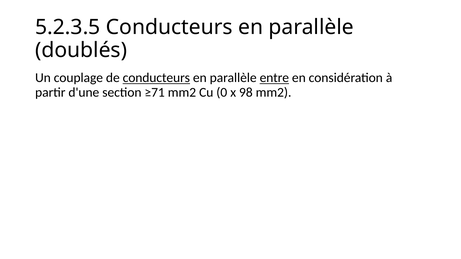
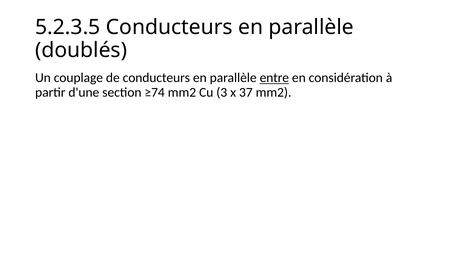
conducteurs at (156, 78) underline: present -> none
≥71: ≥71 -> ≥74
0: 0 -> 3
98: 98 -> 37
